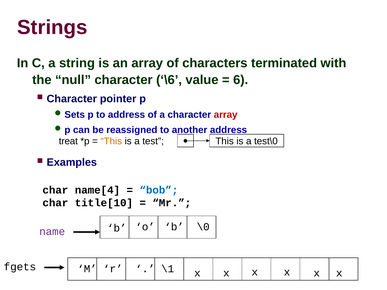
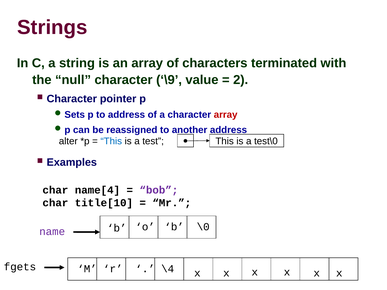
\6: \6 -> \9
6: 6 -> 2
treat: treat -> alter
This at (111, 141) colour: orange -> blue
bob colour: blue -> purple
\1: \1 -> \4
